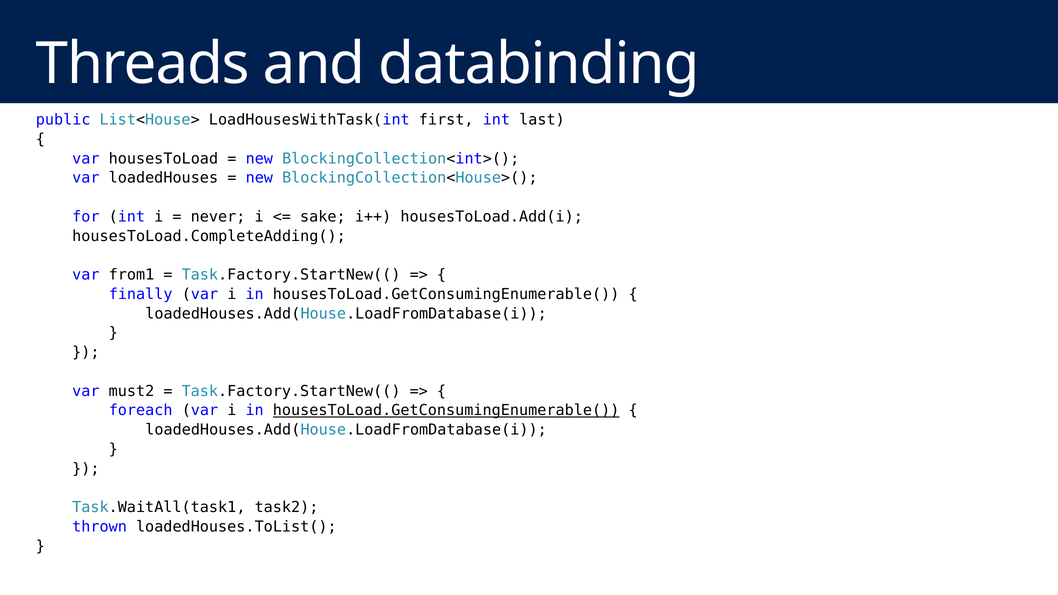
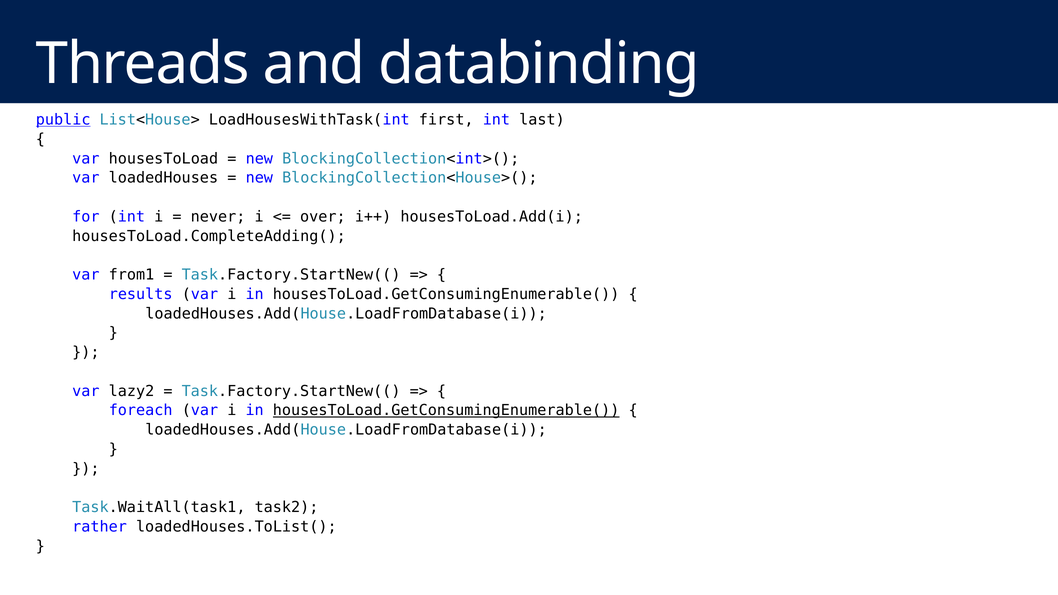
public underline: none -> present
sake: sake -> over
finally: finally -> results
must2: must2 -> lazy2
thrown: thrown -> rather
